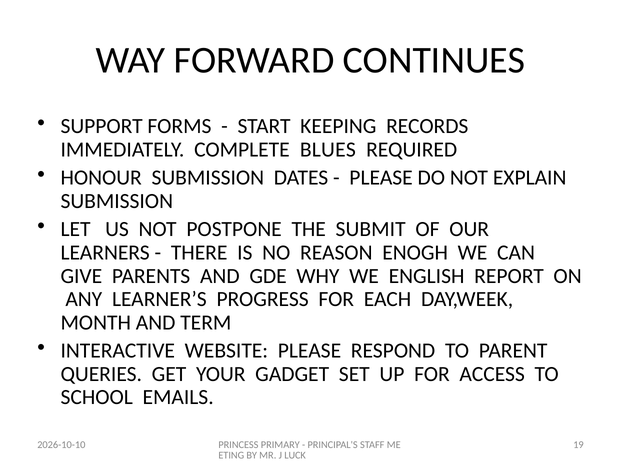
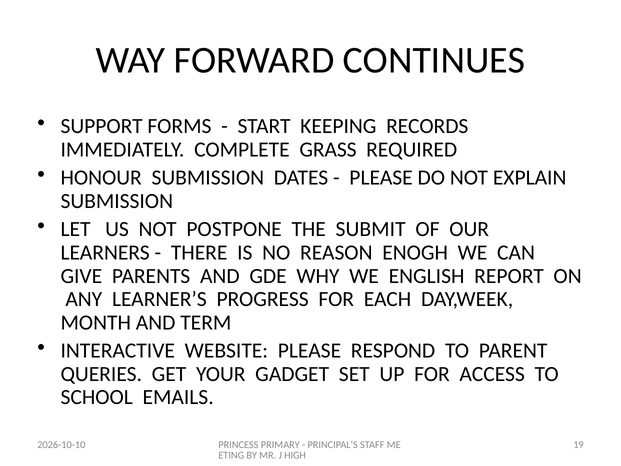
BLUES: BLUES -> GRASS
LUCK: LUCK -> HIGH
